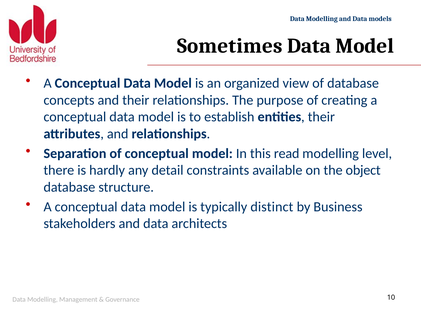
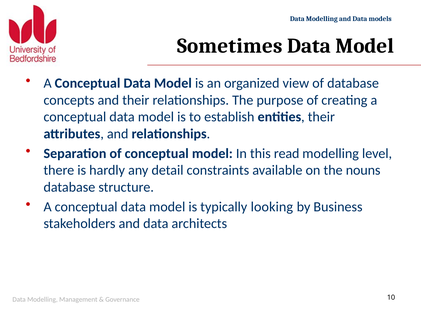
object: object -> nouns
distinct: distinct -> looking
